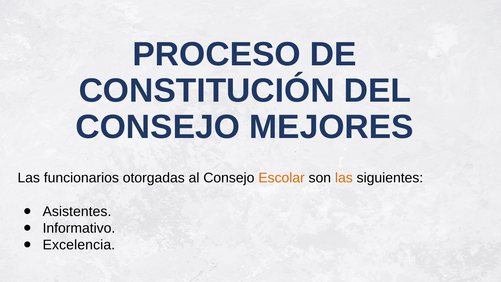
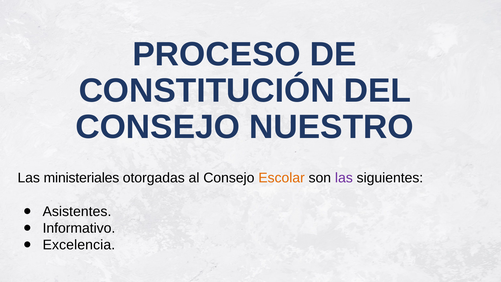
MEJORES: MEJORES -> NUESTRO
funcionarios: funcionarios -> ministeriales
las at (344, 178) colour: orange -> purple
